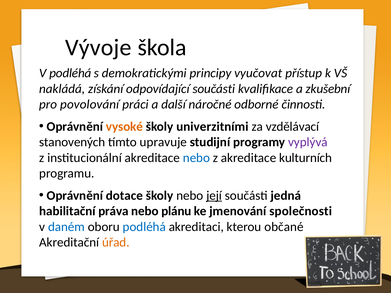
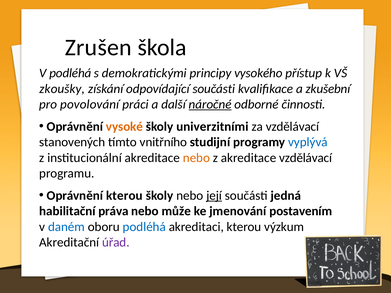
Vývoje: Vývoje -> Zrušen
vyučovat: vyučovat -> vysokého
nakládá: nakládá -> zkoušky
náročné underline: none -> present
upravuje: upravuje -> vnitřního
vyplývá colour: purple -> blue
nebo at (196, 158) colour: blue -> orange
akreditace kulturních: kulturních -> vzdělávací
Oprávnění dotace: dotace -> kterou
plánu: plánu -> může
společnosti: společnosti -> postavením
občané: občané -> výzkum
úřad colour: orange -> purple
